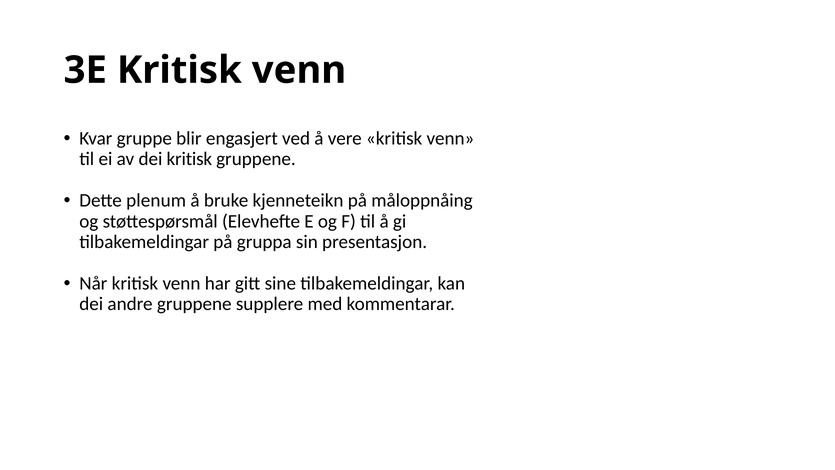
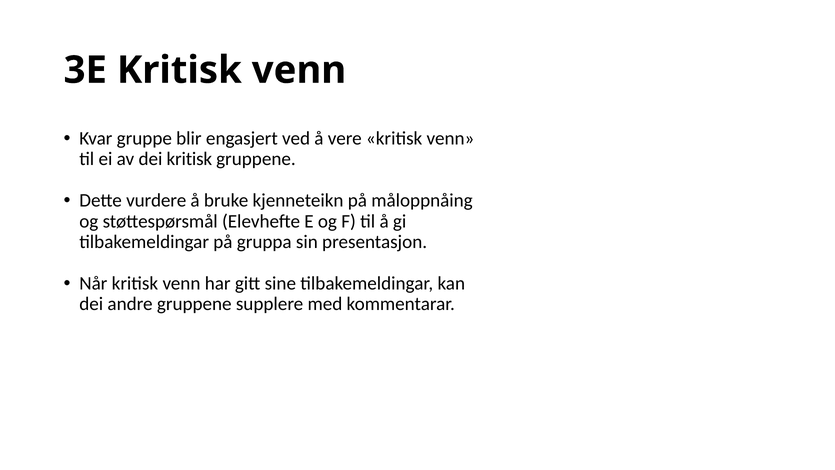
plenum: plenum -> vurdere
